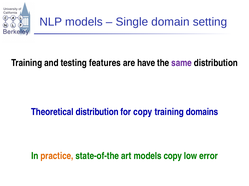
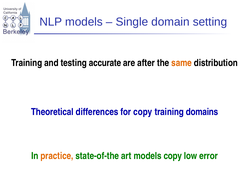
features: features -> accurate
have: have -> after
same colour: purple -> orange
Theoretical distribution: distribution -> differences
